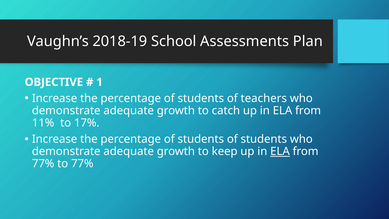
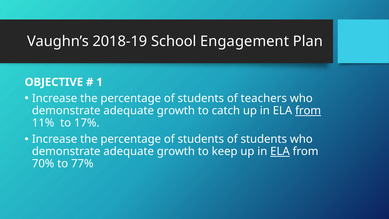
Assessments: Assessments -> Engagement
from at (308, 111) underline: none -> present
77% at (43, 164): 77% -> 70%
